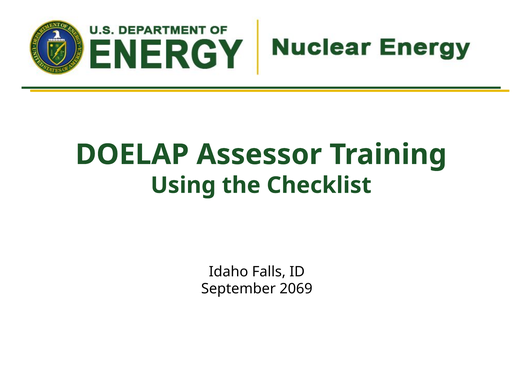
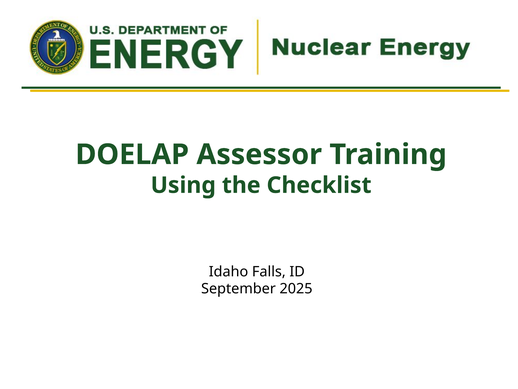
2069: 2069 -> 2025
